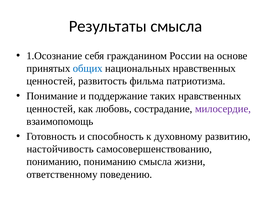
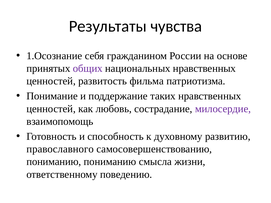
Результаты смысла: смысла -> чувства
общих colour: blue -> purple
настойчивость: настойчивость -> православного
